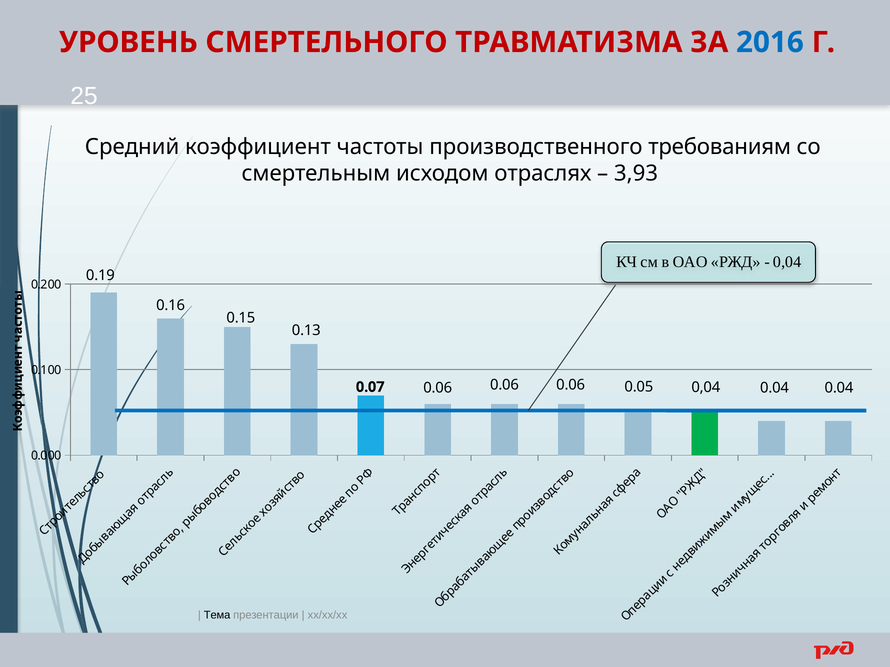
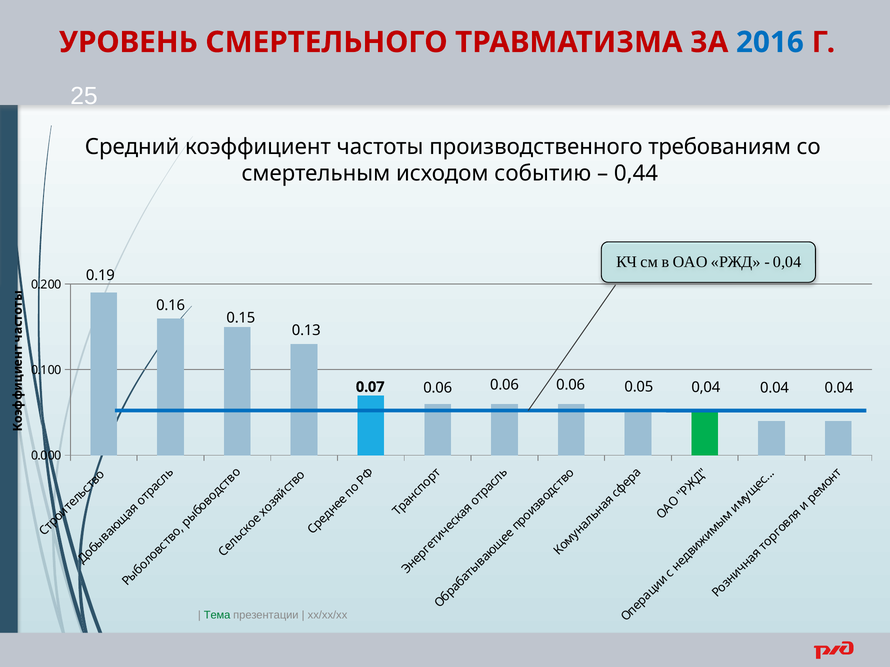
отраслях: отраслях -> событию
3,93: 3,93 -> 0,44
Тема colour: black -> green
